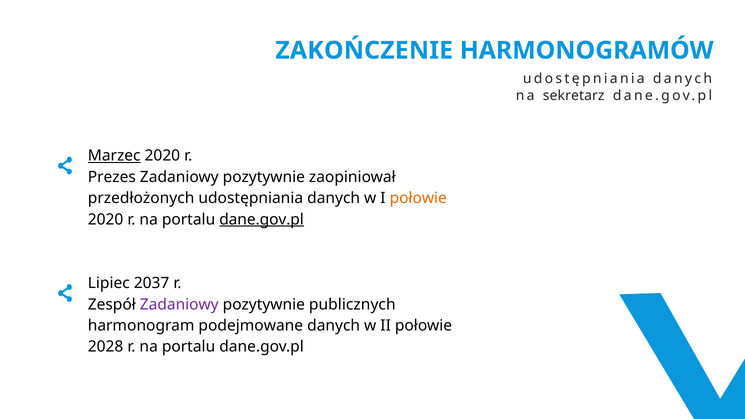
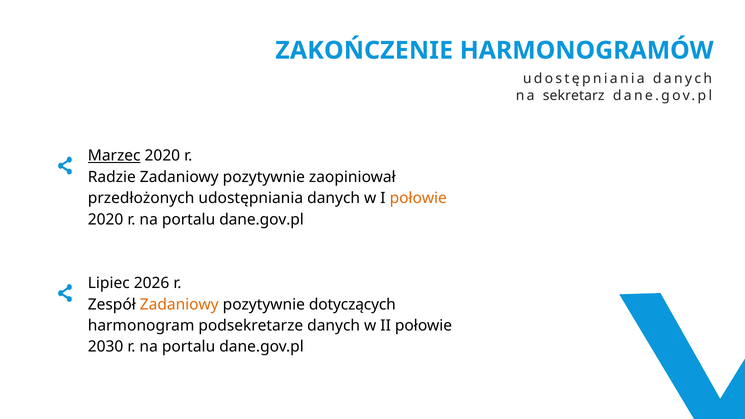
Prezes: Prezes -> Radzie
dane.gov.pl at (262, 220) underline: present -> none
2037: 2037 -> 2026
Zadaniowy at (179, 304) colour: purple -> orange
publicznych: publicznych -> dotyczących
podejmowane: podejmowane -> podsekretarze
2028: 2028 -> 2030
